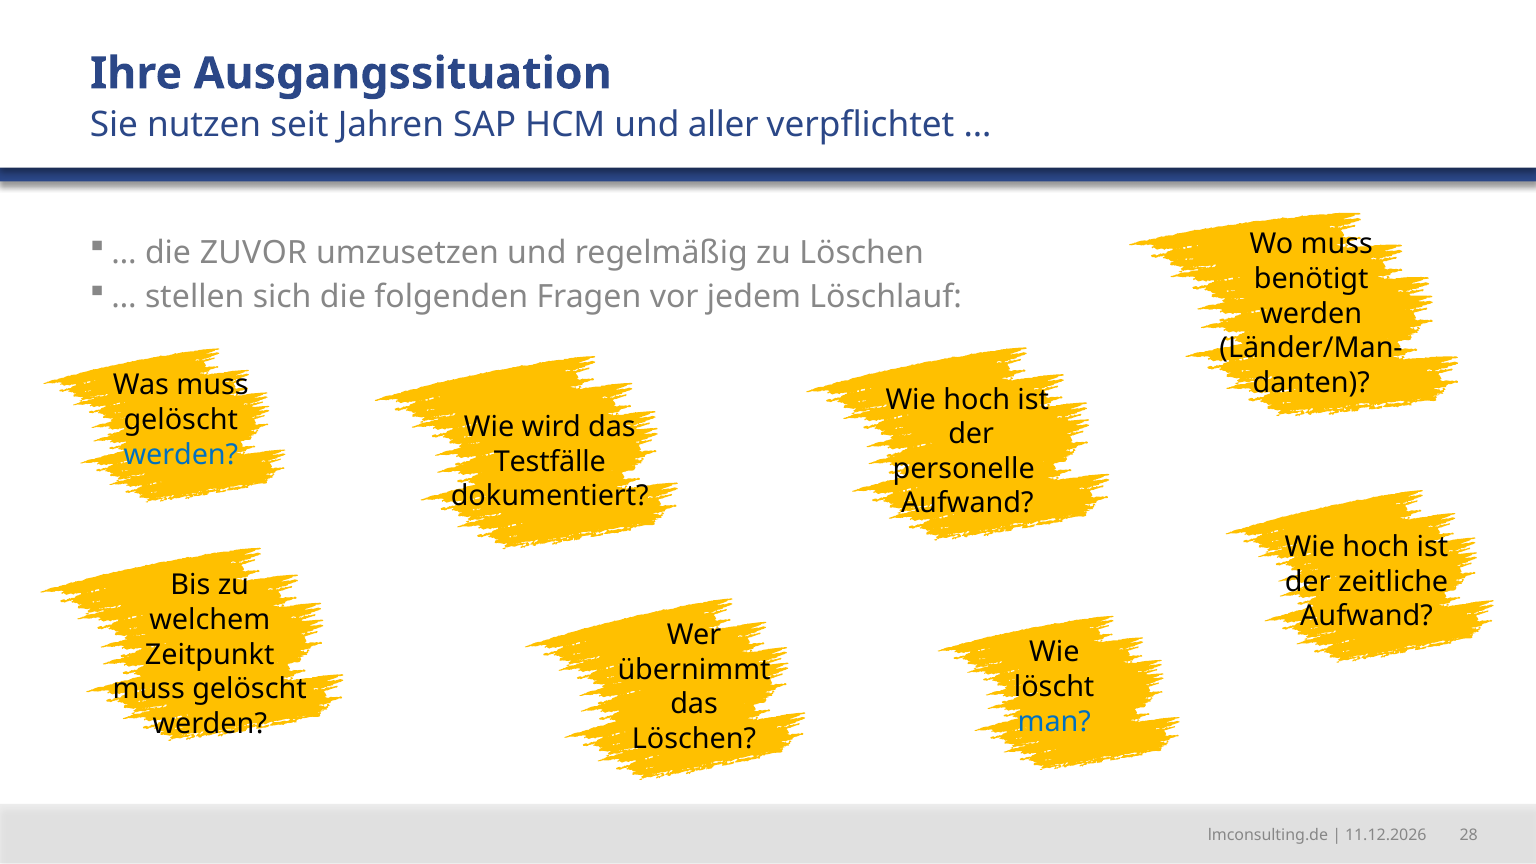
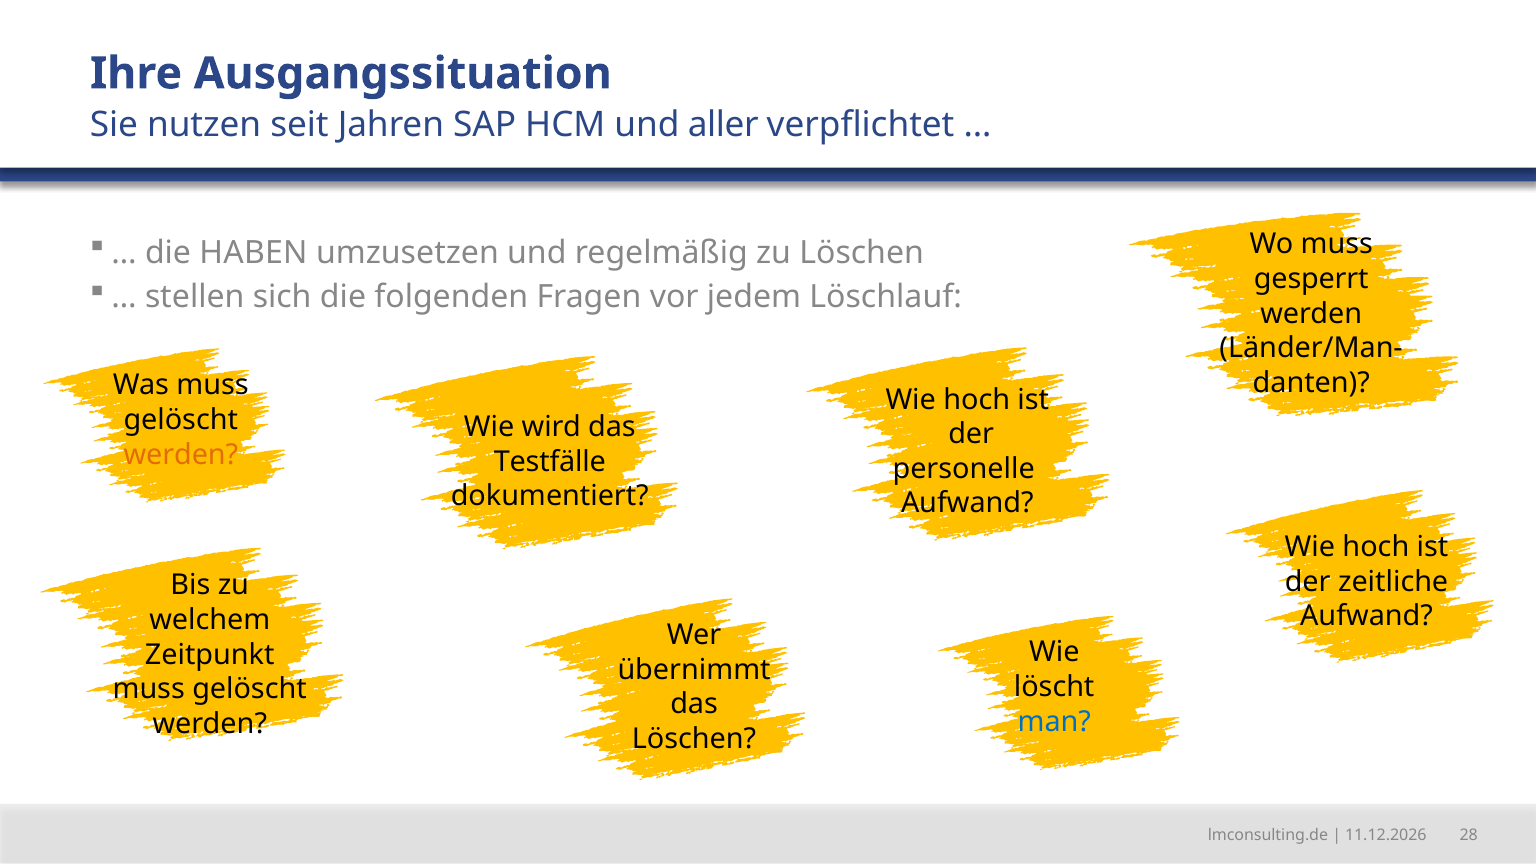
ZUVOR: ZUVOR -> HABEN
benötigt: benötigt -> gesperrt
werden at (181, 455) colour: blue -> orange
